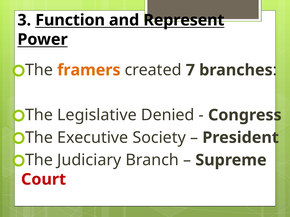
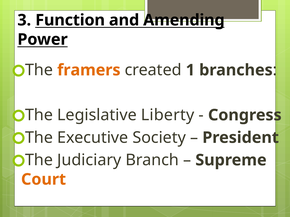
Represent: Represent -> Amending
7: 7 -> 1
Denied: Denied -> Liberty
Court colour: red -> orange
